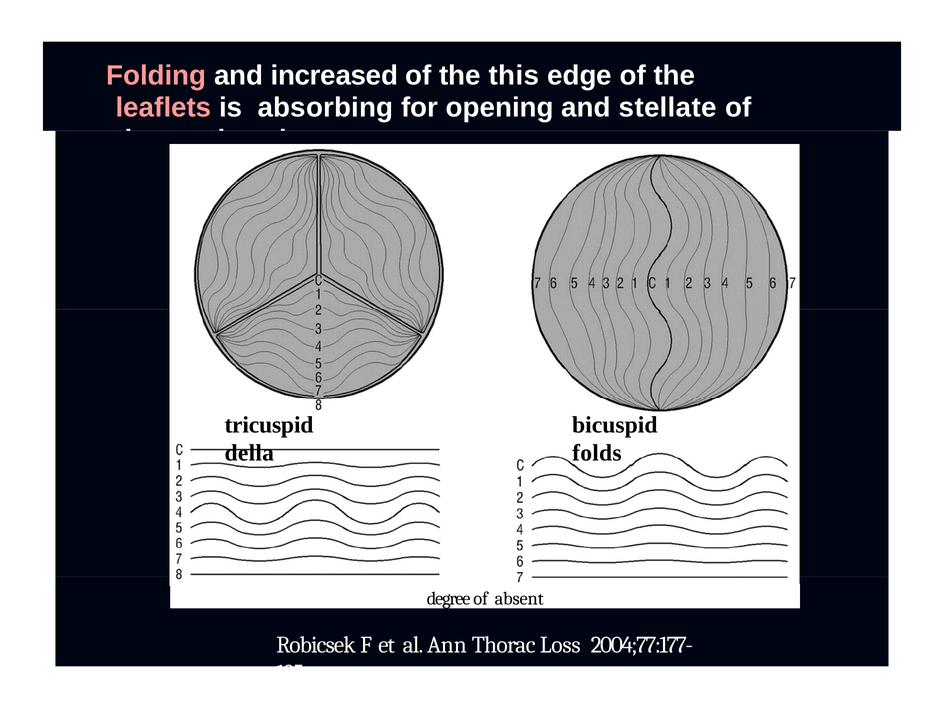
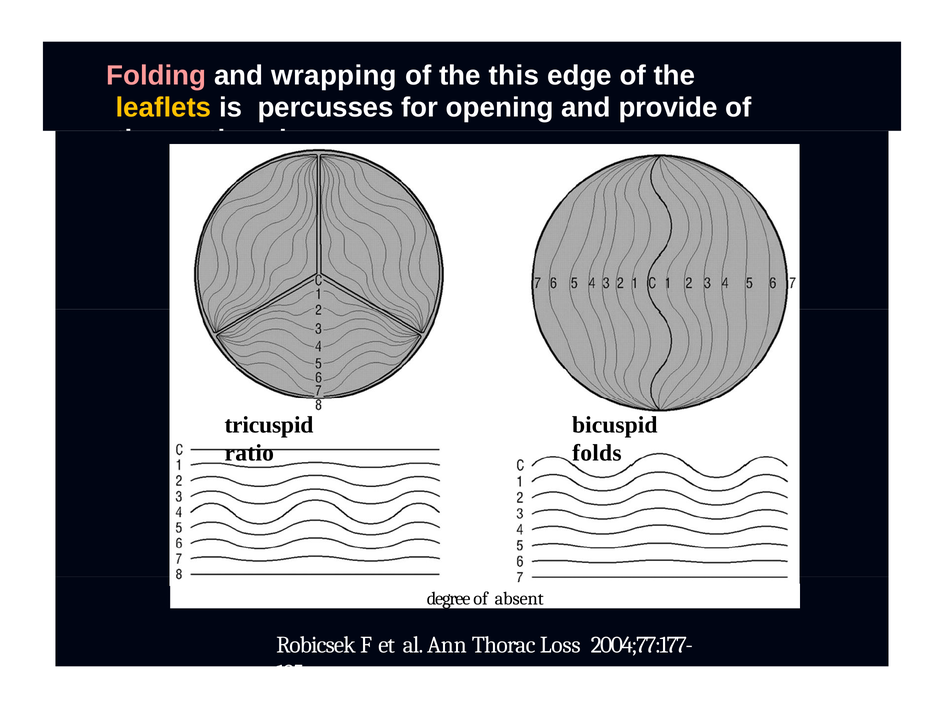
increased: increased -> wrapping
leaflets colour: pink -> yellow
absorbing: absorbing -> percusses
stellate: stellate -> provide
della: della -> ratio
